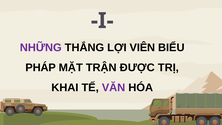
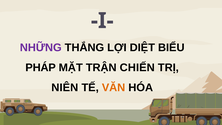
VIÊN: VIÊN -> DIỆT
ĐƯỢC: ĐƯỢC -> CHIẾN
KHAI: KHAI -> NIÊN
VĂN colour: purple -> orange
